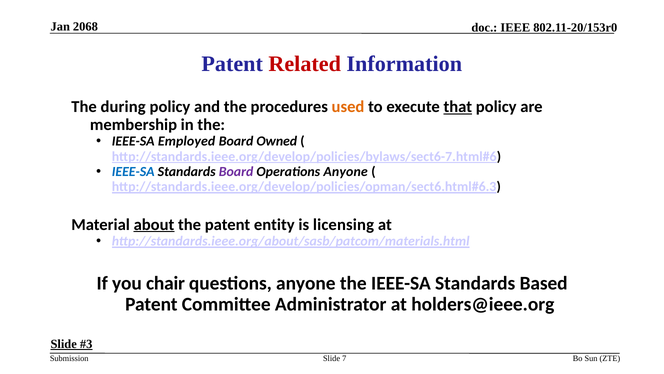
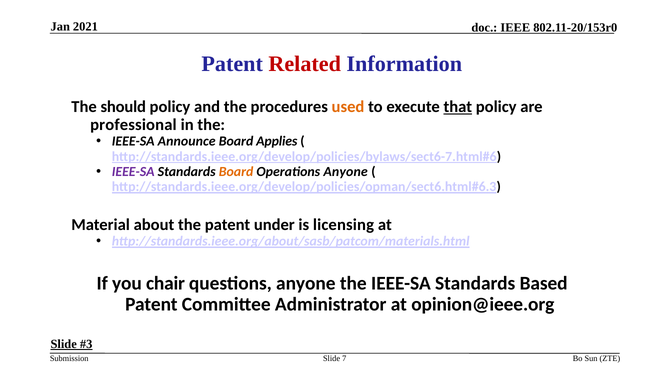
2068: 2068 -> 2021
during: during -> should
membership: membership -> professional
Employed: Employed -> Announce
Owned: Owned -> Applies
IEEE-SA at (133, 171) colour: blue -> purple
Board at (236, 171) colour: purple -> orange
about underline: present -> none
entity: entity -> under
holders@ieee.org: holders@ieee.org -> opinion@ieee.org
